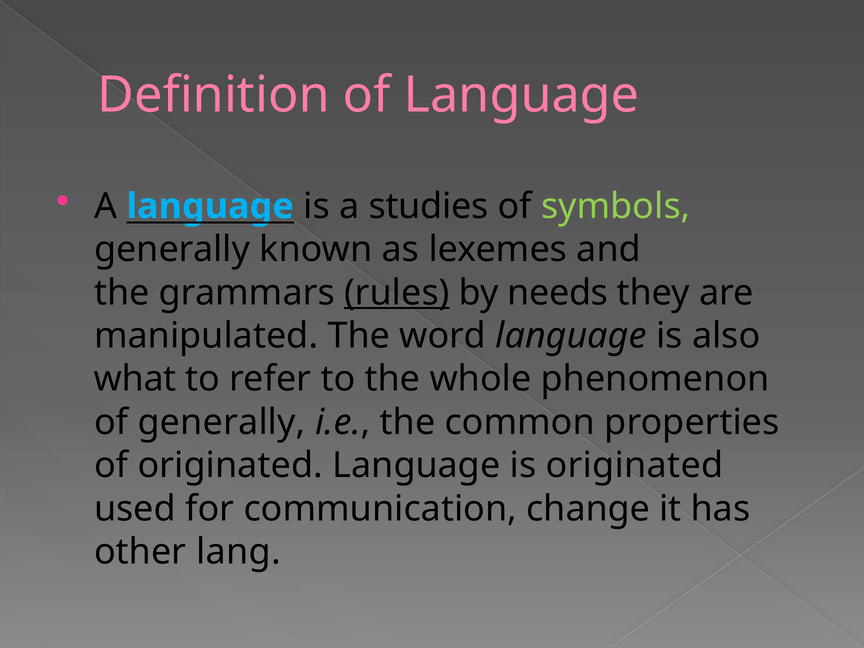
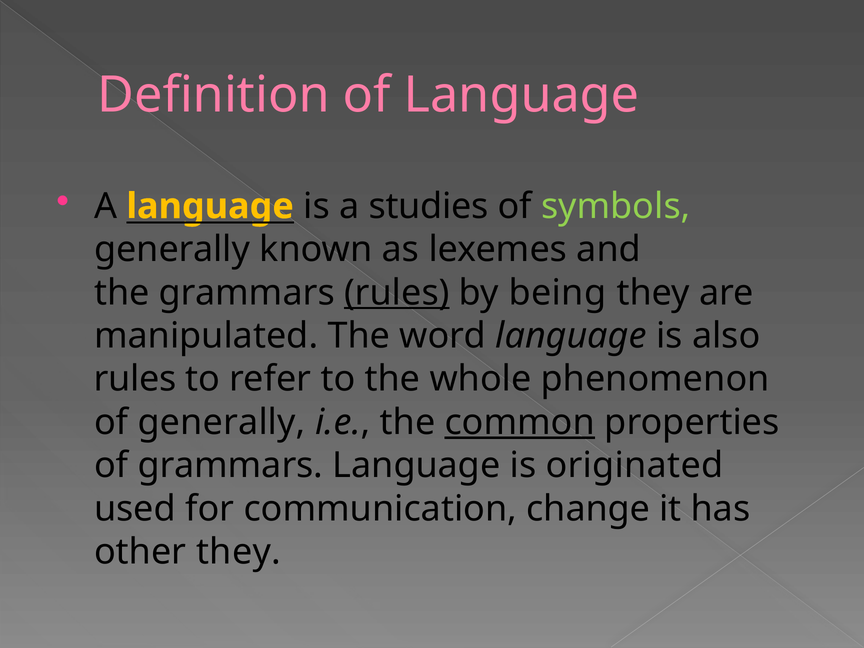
language at (210, 206) colour: light blue -> yellow
needs: needs -> being
what at (135, 379): what -> rules
common underline: none -> present
of originated: originated -> grammars
other lang: lang -> they
